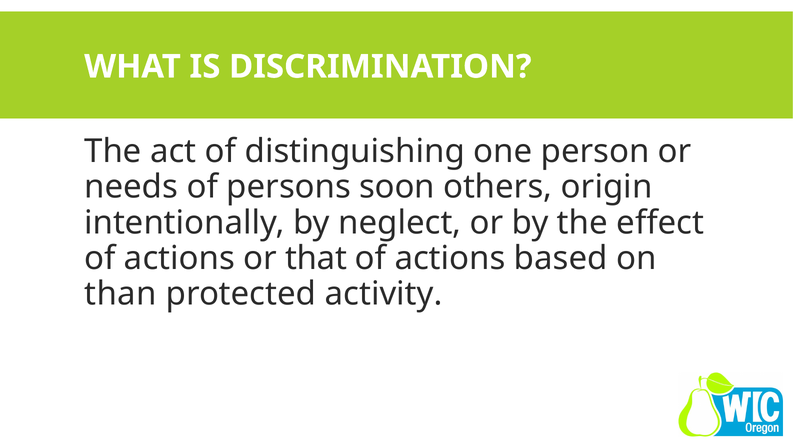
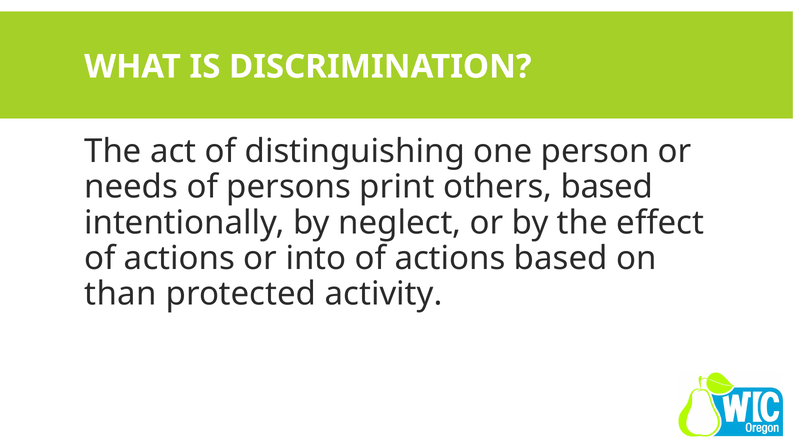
soon: soon -> print
others origin: origin -> based
that: that -> into
